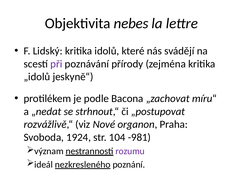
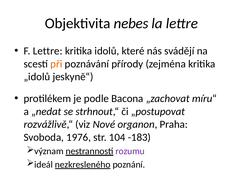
F Lidský: Lidský -> Lettre
při colour: purple -> orange
1924: 1924 -> 1976
-981: -981 -> -183
